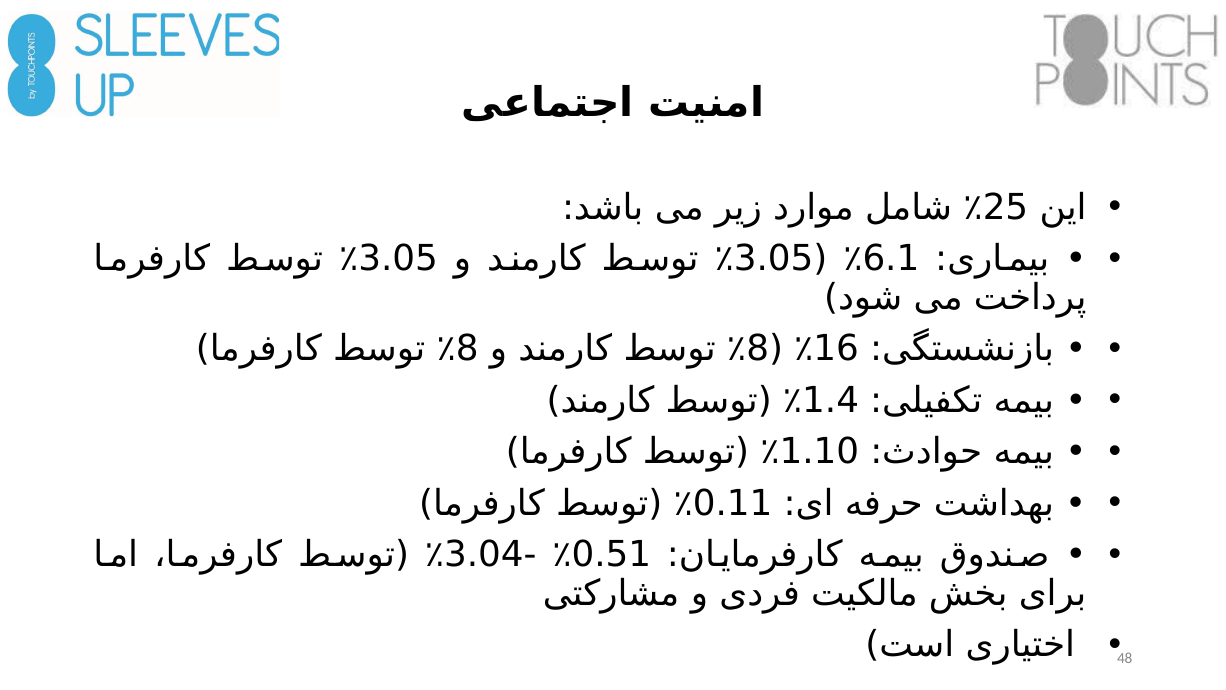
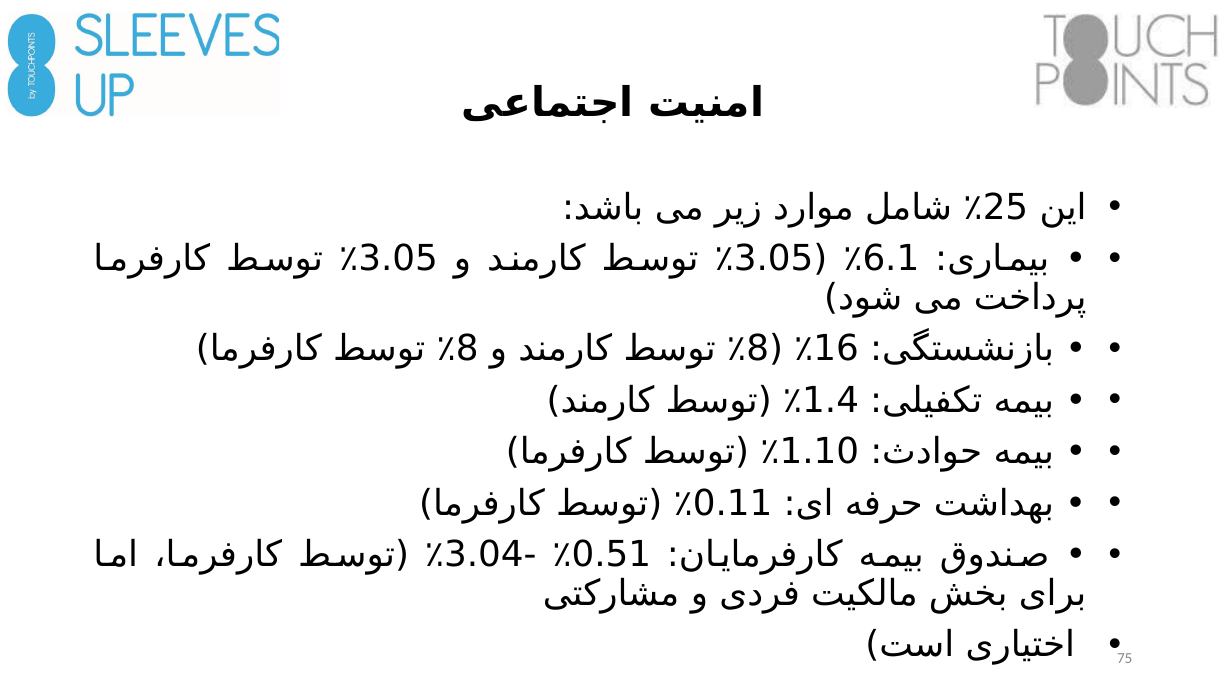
48: 48 -> 75
